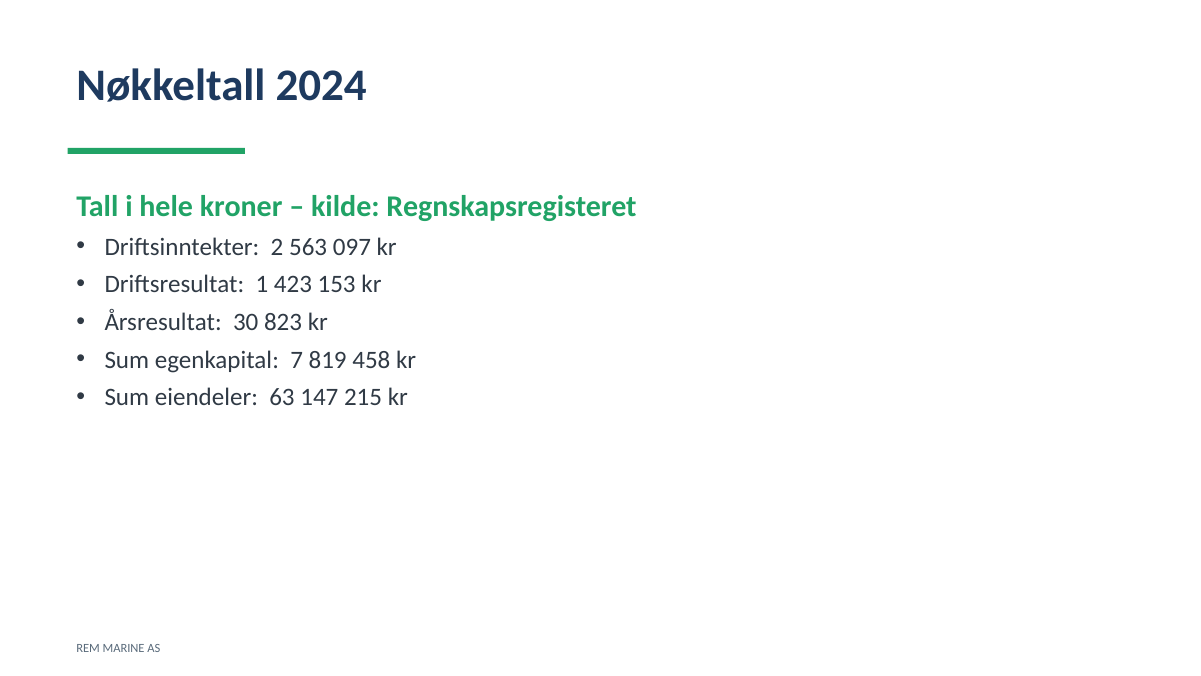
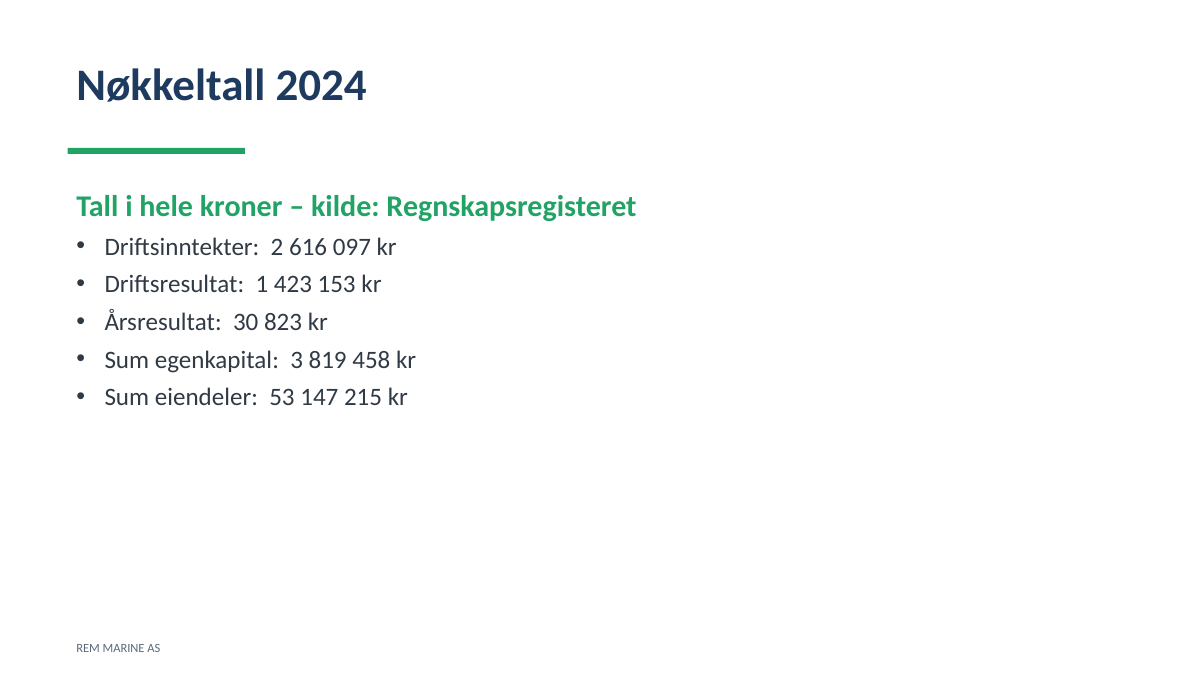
563: 563 -> 616
7: 7 -> 3
63: 63 -> 53
